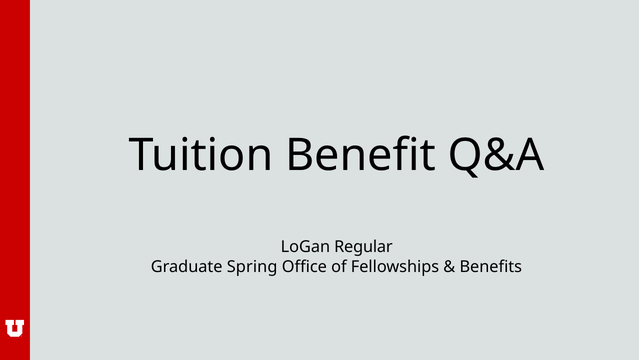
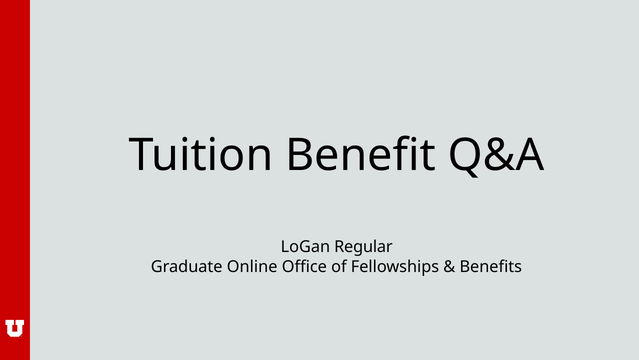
Spring: Spring -> Online
